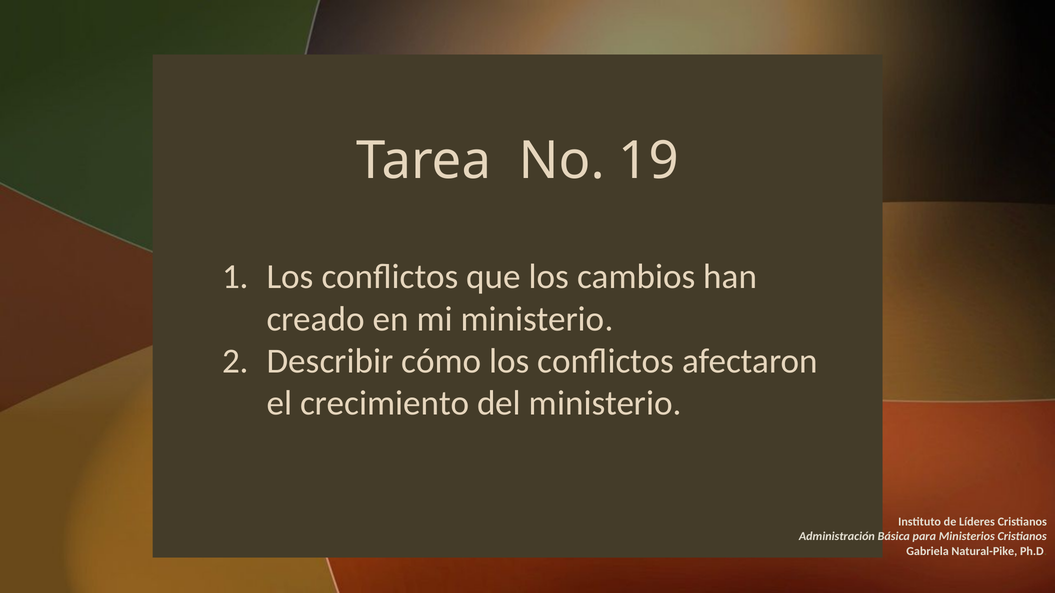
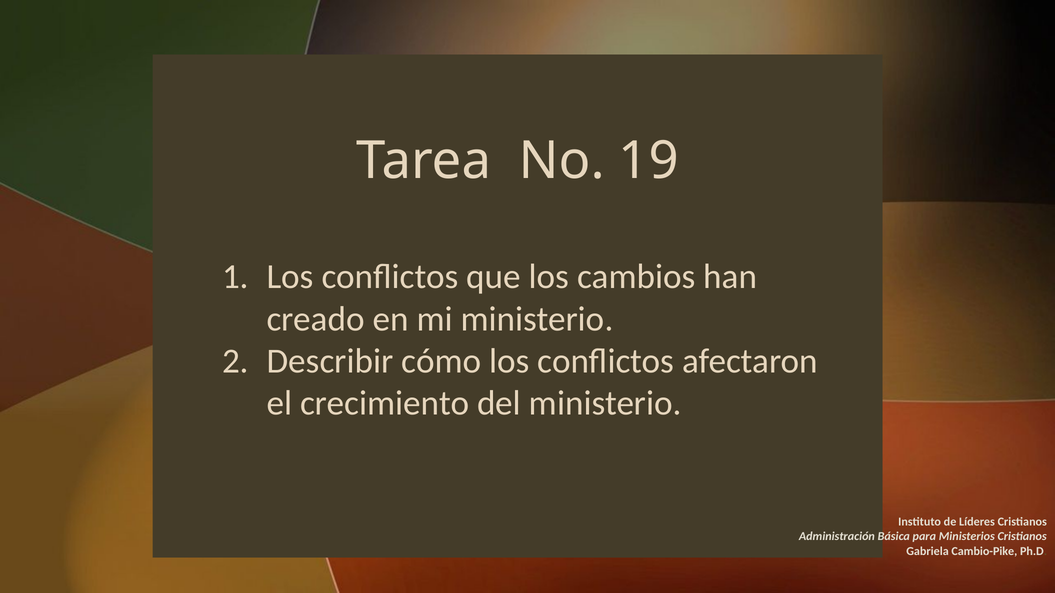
Natural-Pike: Natural-Pike -> Cambio-Pike
